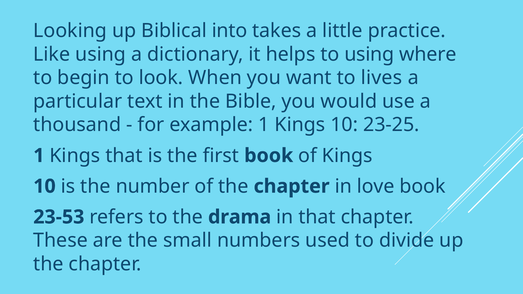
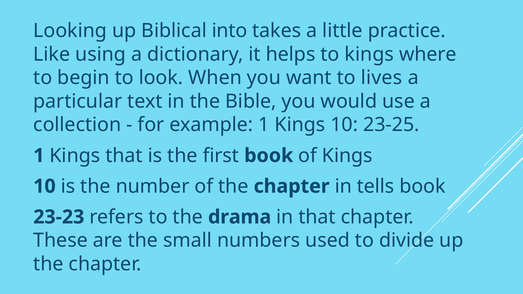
to using: using -> kings
thousand: thousand -> collection
love: love -> tells
23-53: 23-53 -> 23-23
